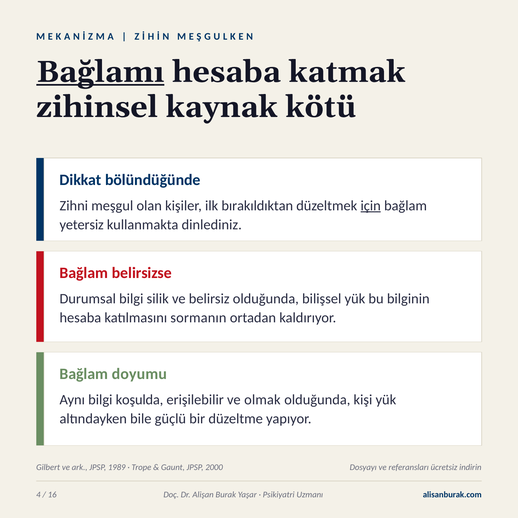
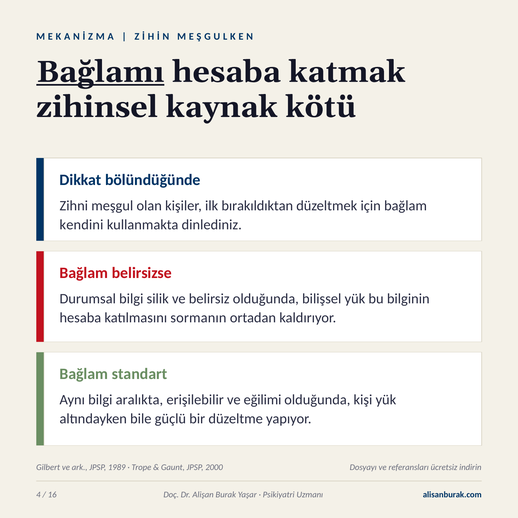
için underline: present -> none
yetersiz: yetersiz -> kendini
doyumu: doyumu -> standart
koşulda: koşulda -> aralıkta
olmak: olmak -> eğilimi
